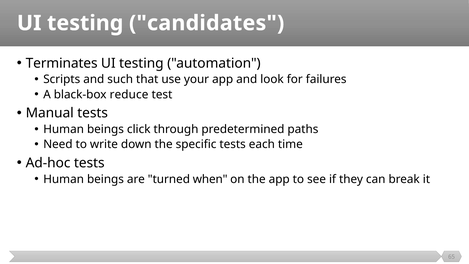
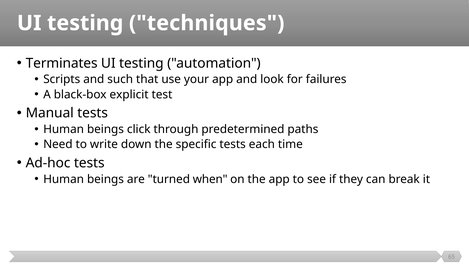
candidates: candidates -> techniques
reduce: reduce -> explicit
